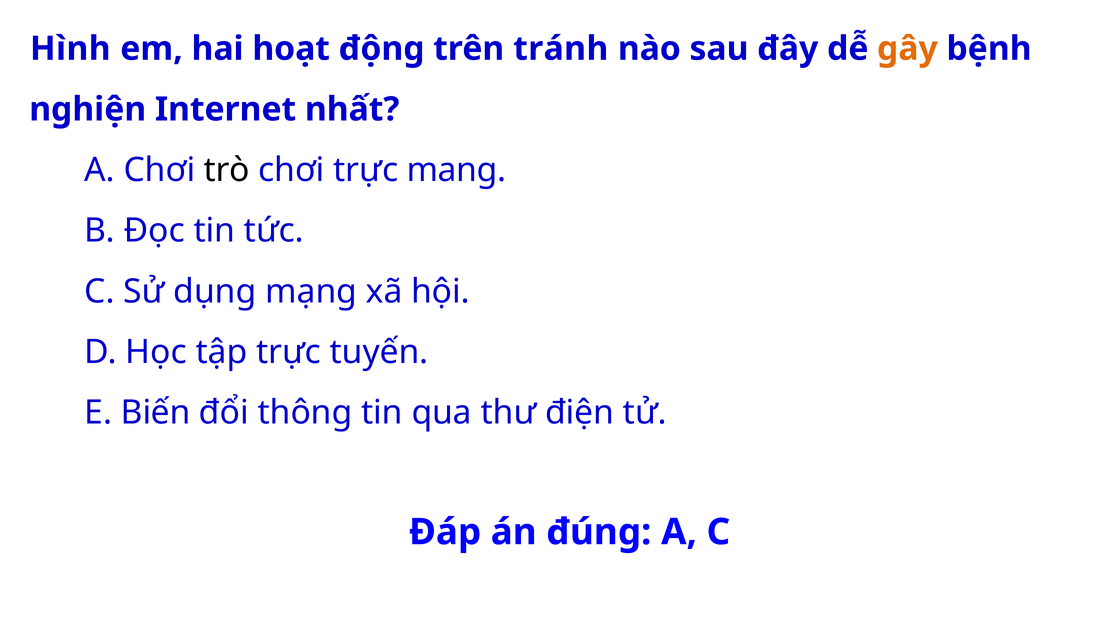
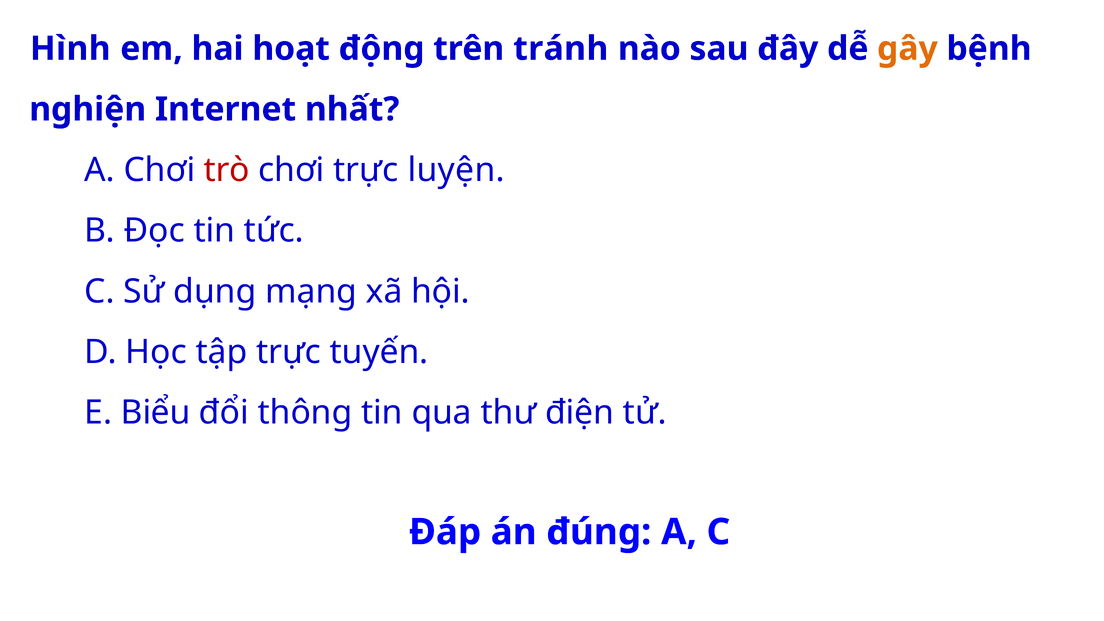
trò colour: black -> red
mang: mang -> luyện
Biến: Biến -> Biểu
